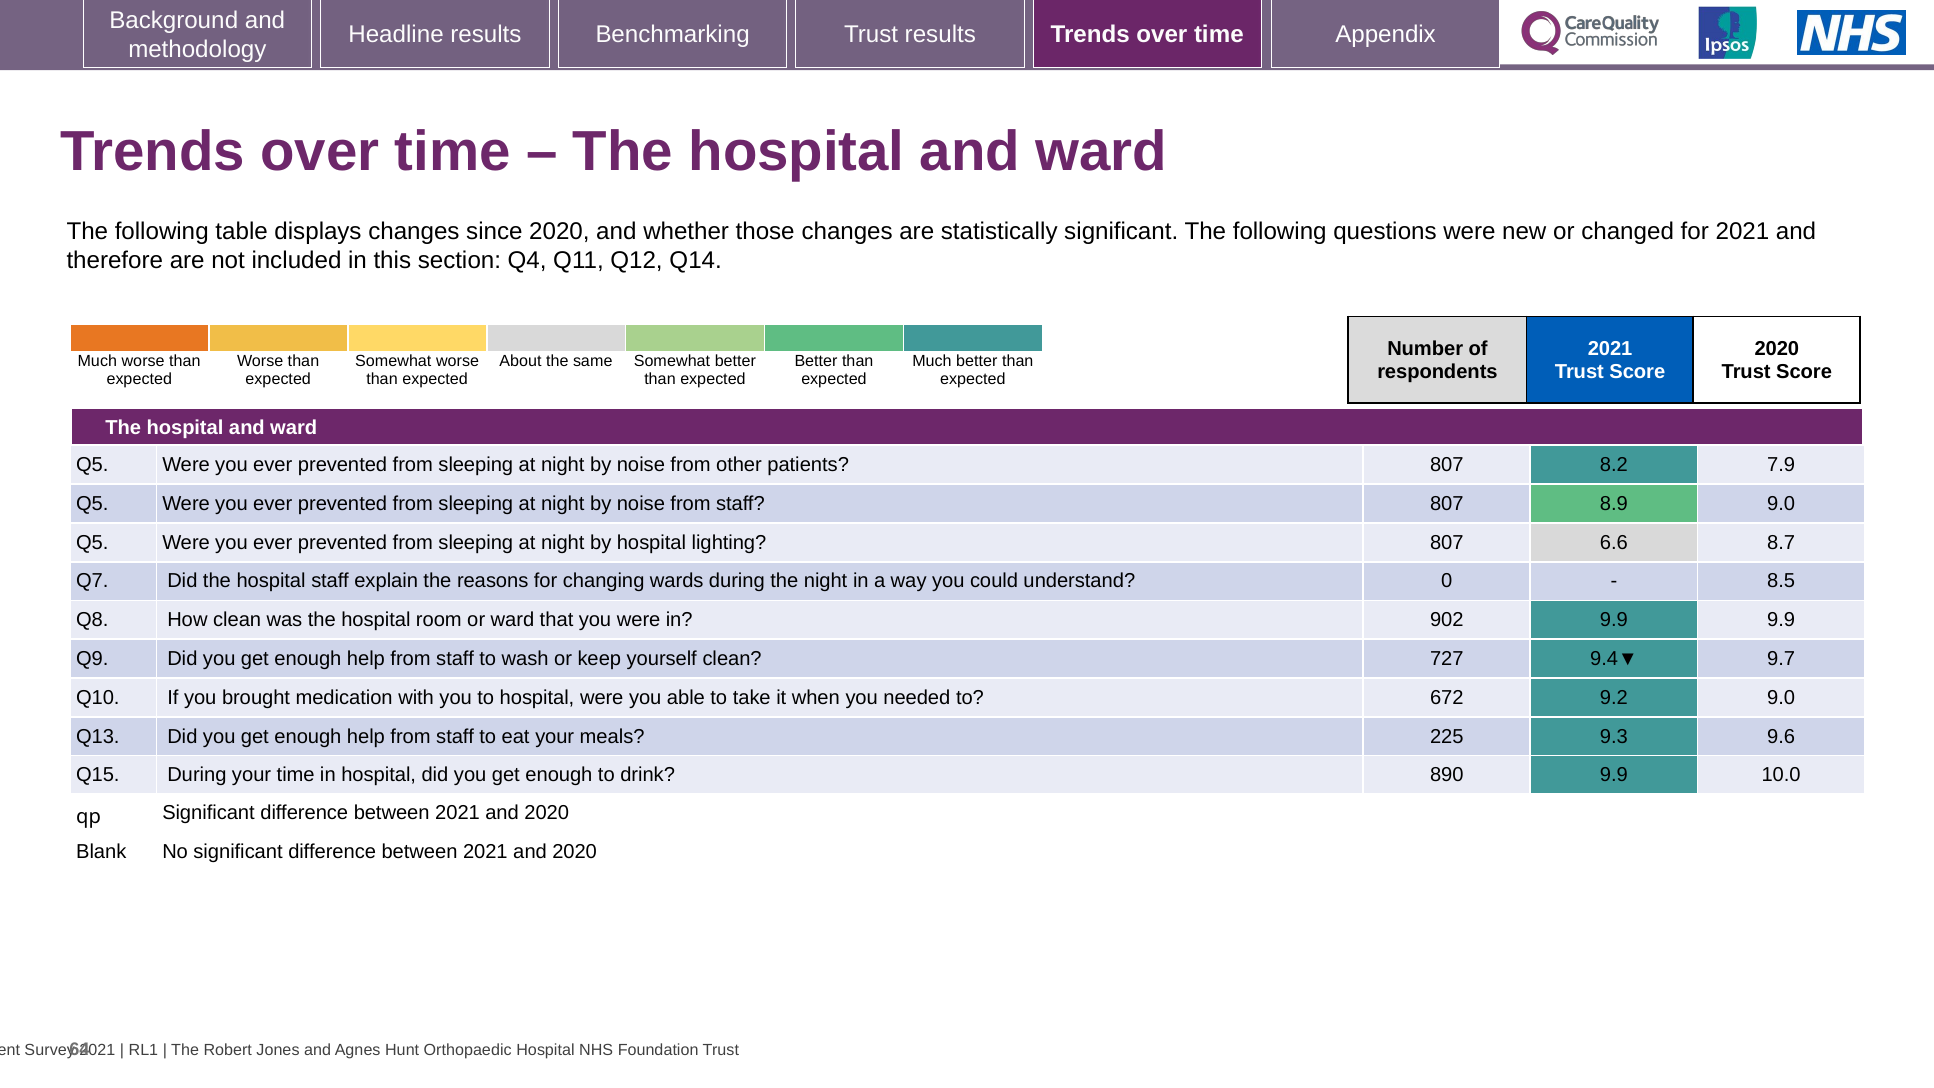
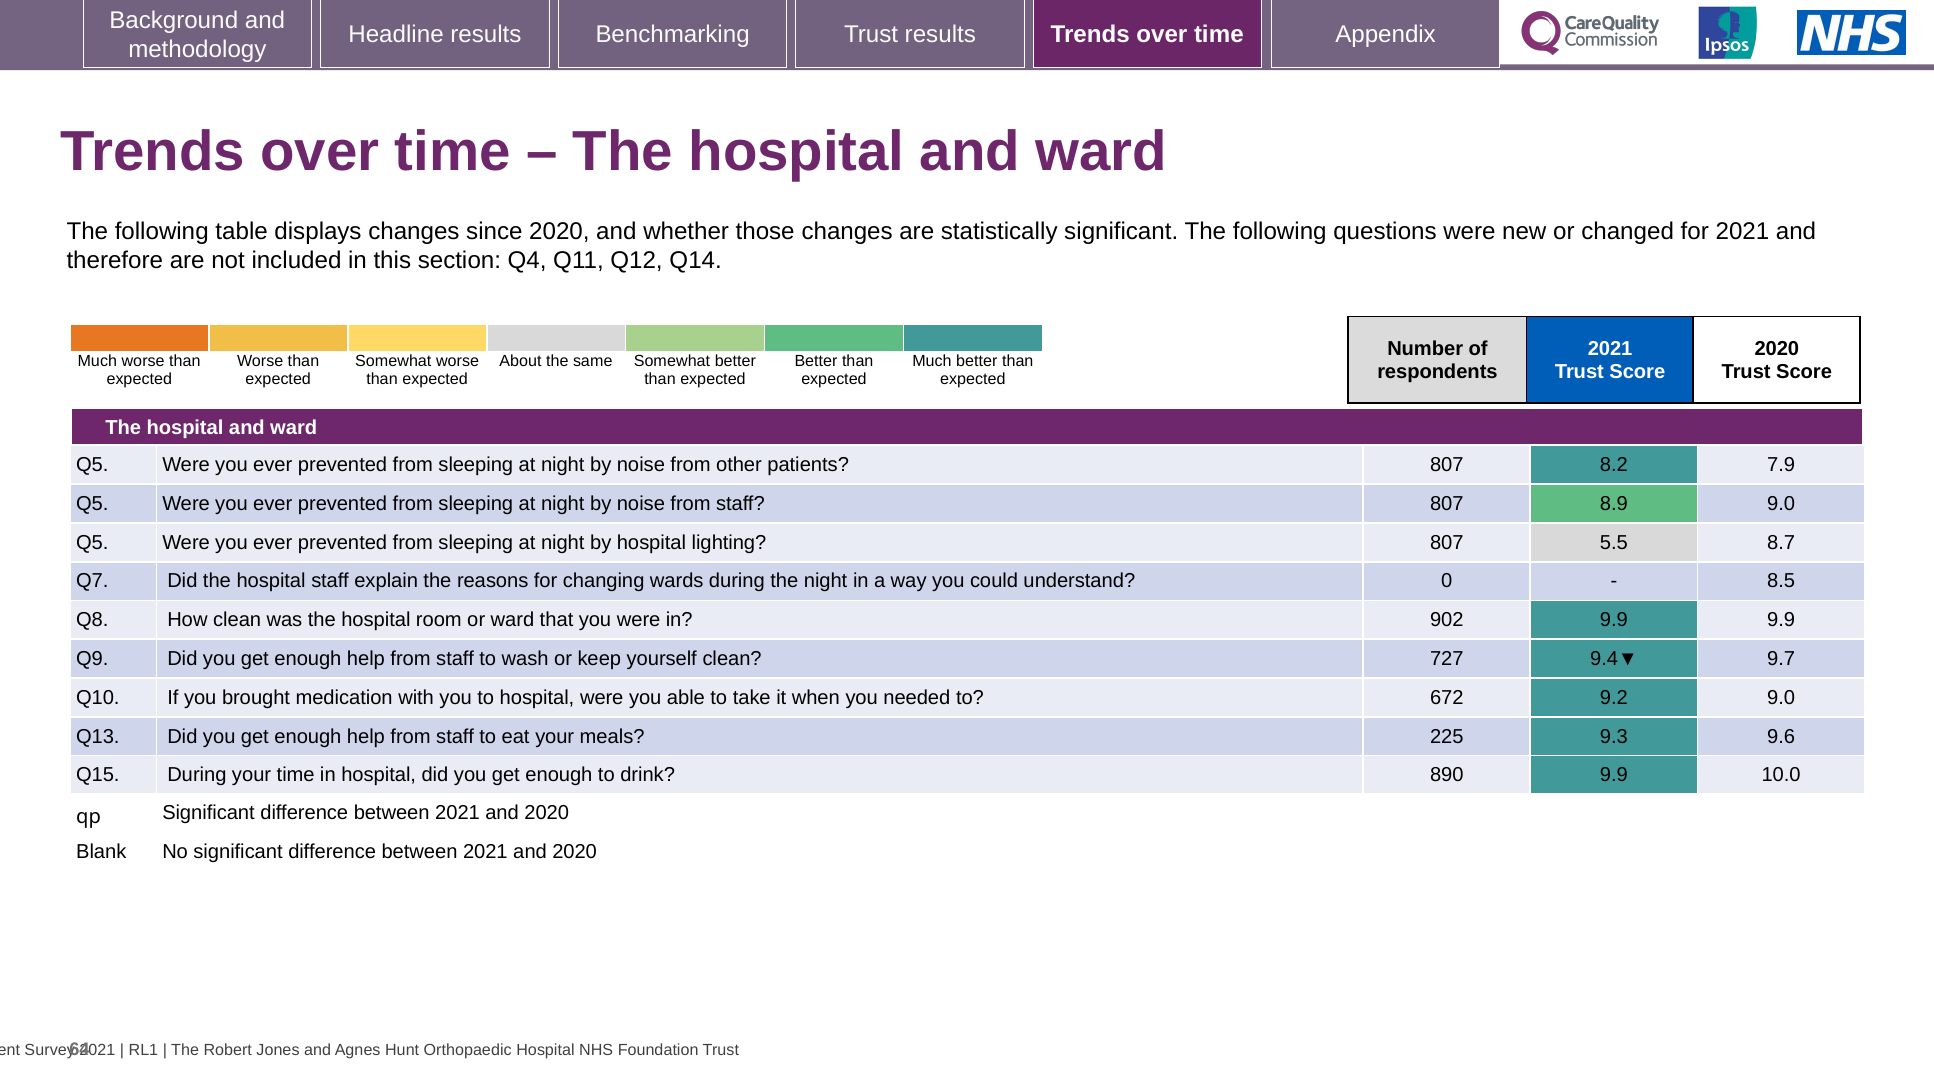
6.6: 6.6 -> 5.5
